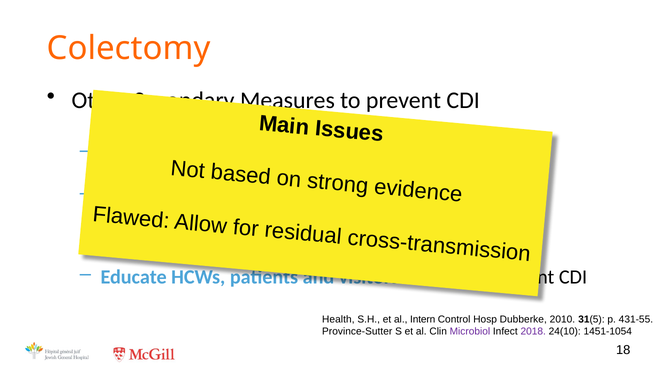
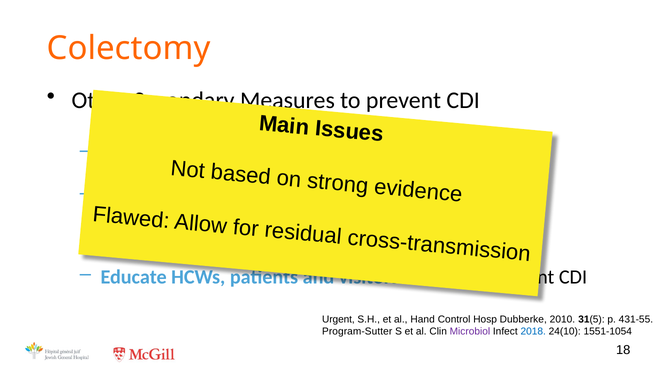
Health: Health -> Urgent
Intern: Intern -> Hand
Province-Sutter: Province-Sutter -> Program-Sutter
2018 colour: purple -> blue
1451-1054: 1451-1054 -> 1551-1054
